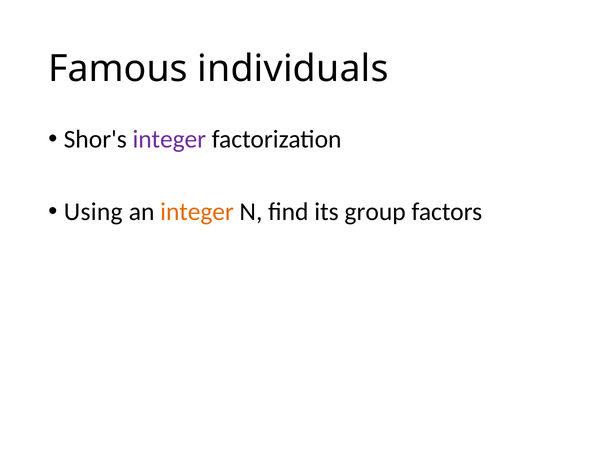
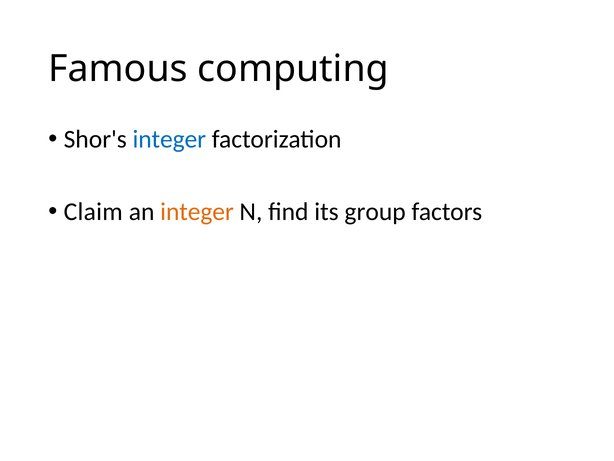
individuals: individuals -> computing
integer at (169, 139) colour: purple -> blue
Using: Using -> Claim
